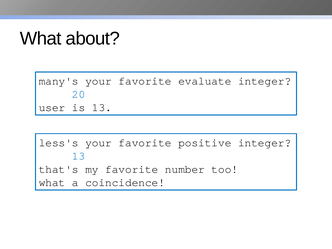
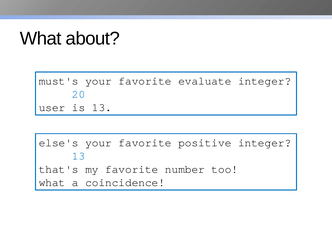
many's: many's -> must's
less's: less's -> else's
